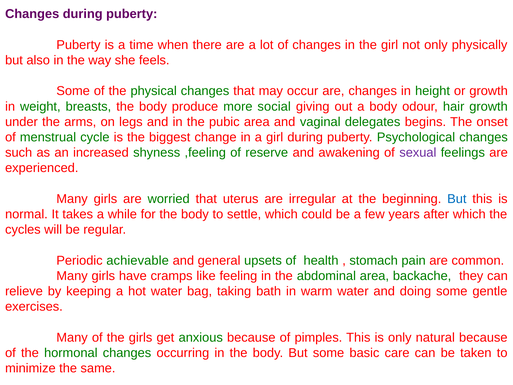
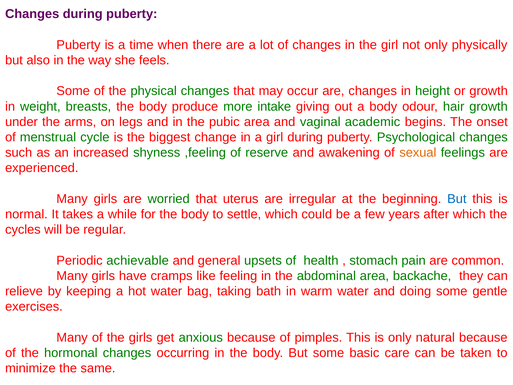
social: social -> intake
delegates: delegates -> academic
sexual colour: purple -> orange
